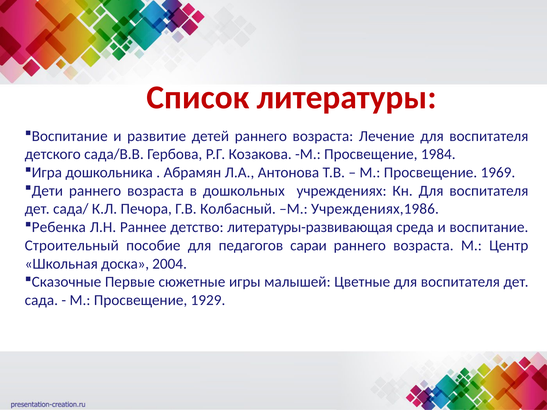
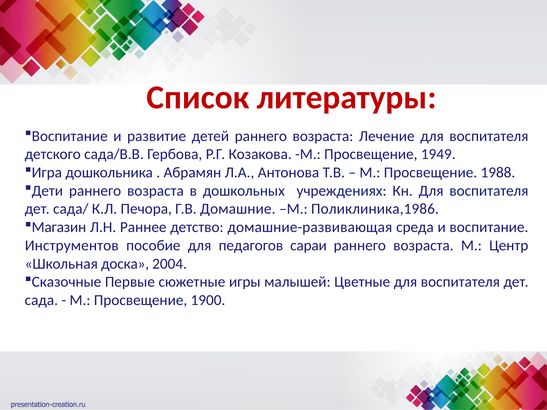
1984: 1984 -> 1949
1969: 1969 -> 1988
Колбасный: Колбасный -> Домашние
Учреждениях,1986: Учреждениях,1986 -> Поликлиника,1986
Ребенка: Ребенка -> Магазин
литературы-развивающая: литературы-развивающая -> домашние-развивающая
Строительный: Строительный -> Инструментов
1929: 1929 -> 1900
